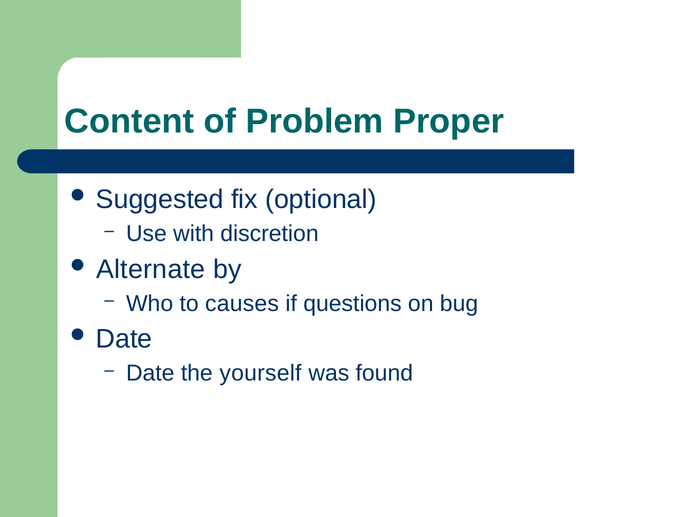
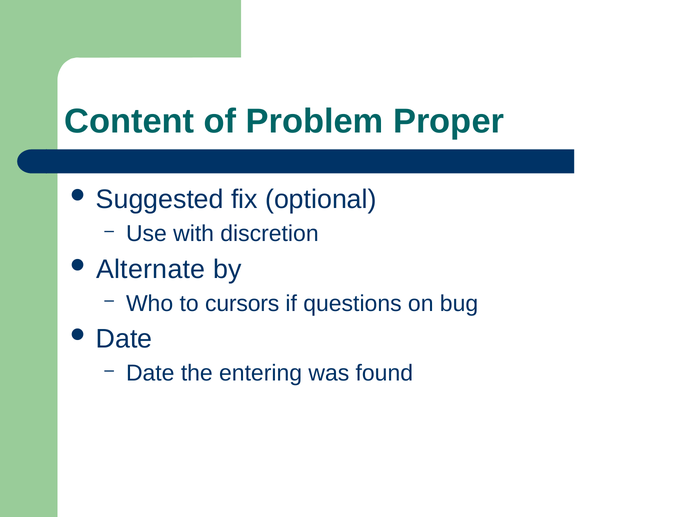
causes: causes -> cursors
yourself: yourself -> entering
